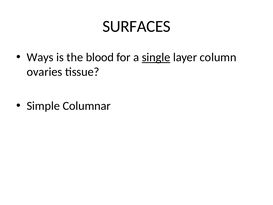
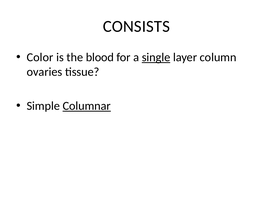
SURFACES: SURFACES -> CONSISTS
Ways: Ways -> Color
Columnar underline: none -> present
